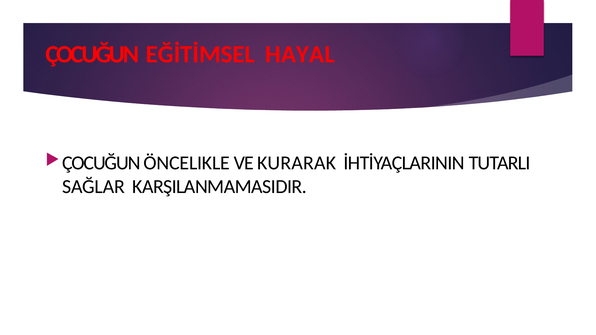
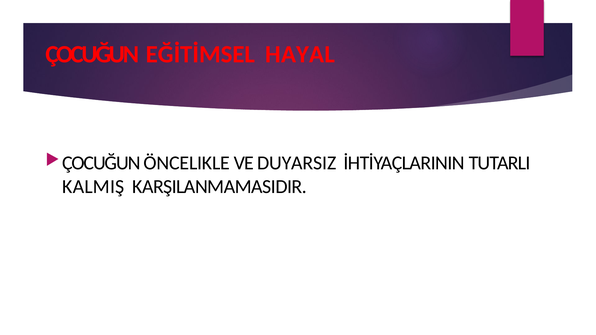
KURARAK: KURARAK -> DUYARSIZ
SAĞLAR: SAĞLAR -> KALMIŞ
